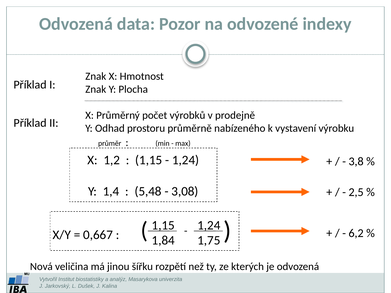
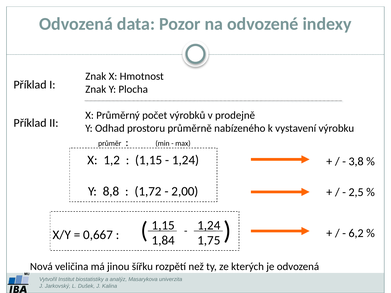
1,4: 1,4 -> 8,8
5,48: 5,48 -> 1,72
3,08: 3,08 -> 2,00
